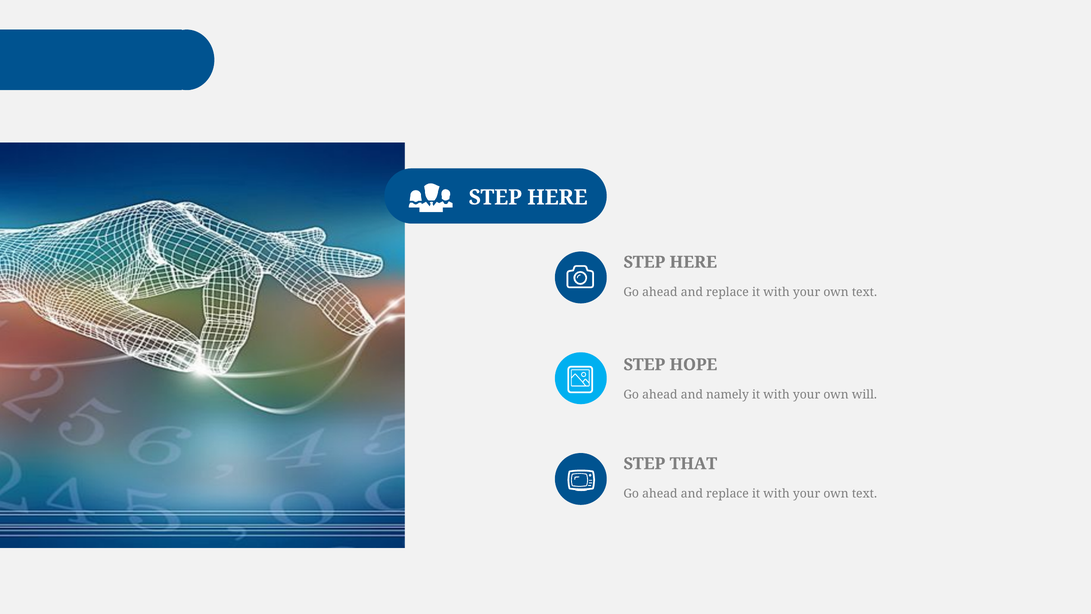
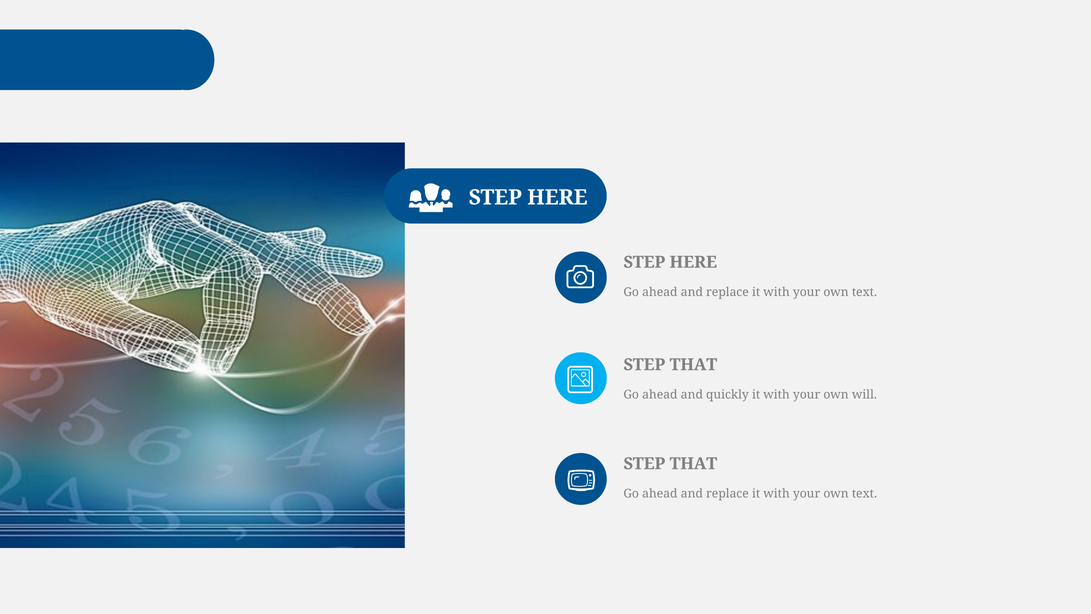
HOPE at (693, 365): HOPE -> THAT
namely: namely -> quickly
